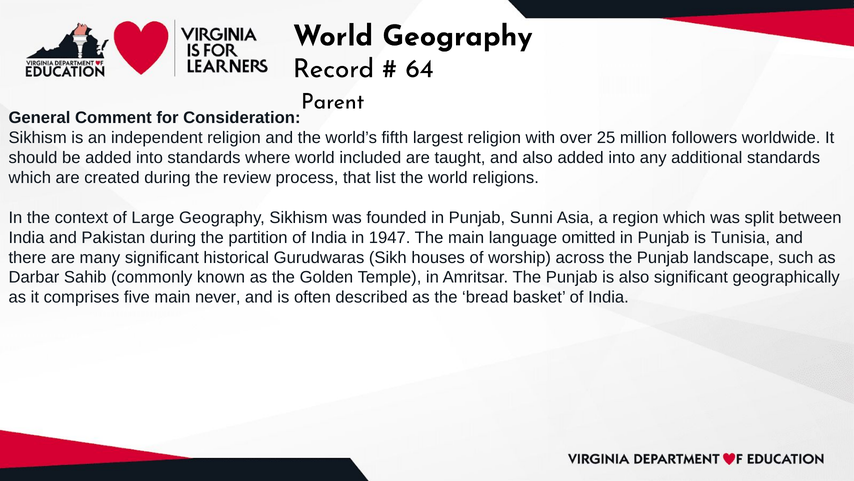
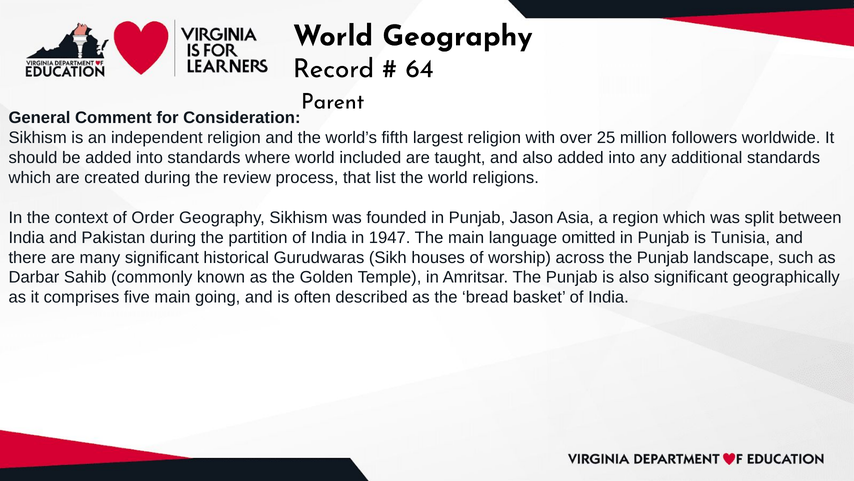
Large: Large -> Order
Sunni: Sunni -> Jason
never: never -> going
